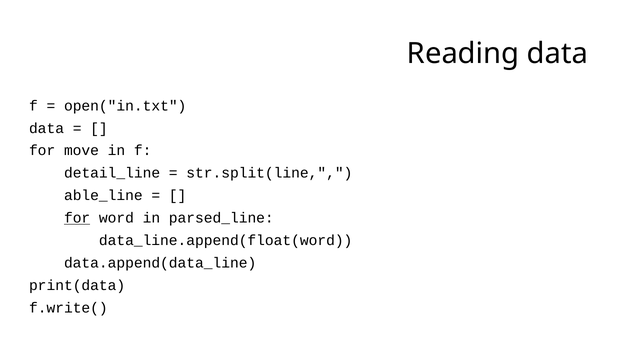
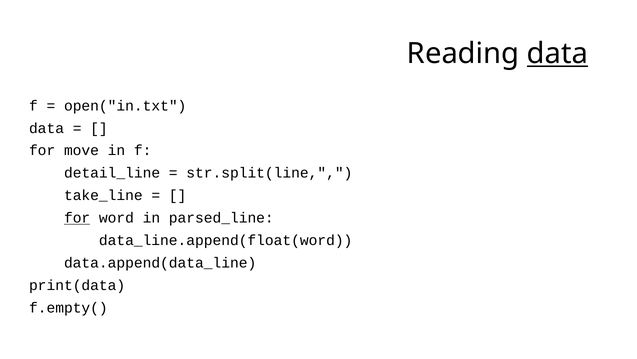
data at (558, 54) underline: none -> present
able_line: able_line -> take_line
f.write(: f.write( -> f.empty(
